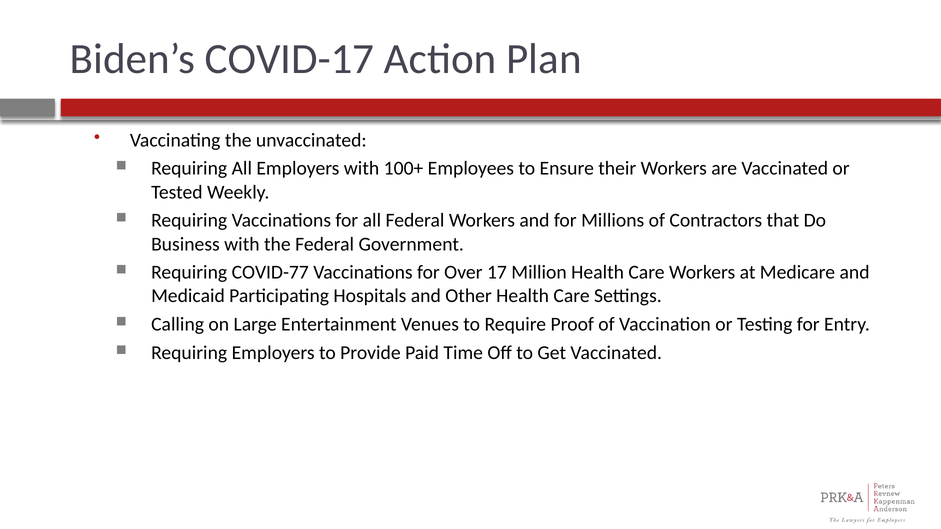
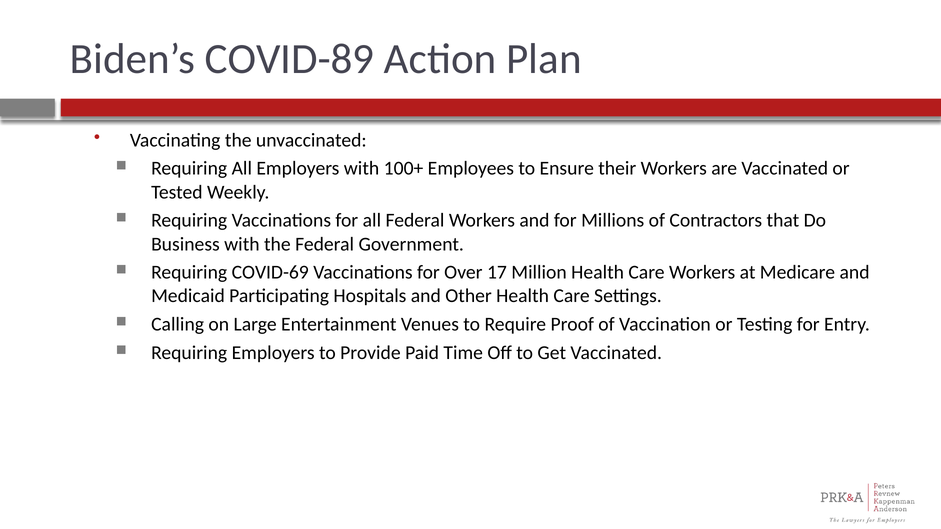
COVID-17: COVID-17 -> COVID-89
COVID-77: COVID-77 -> COVID-69
